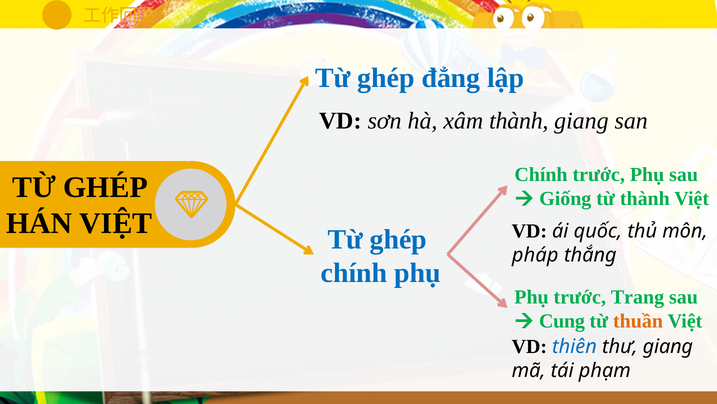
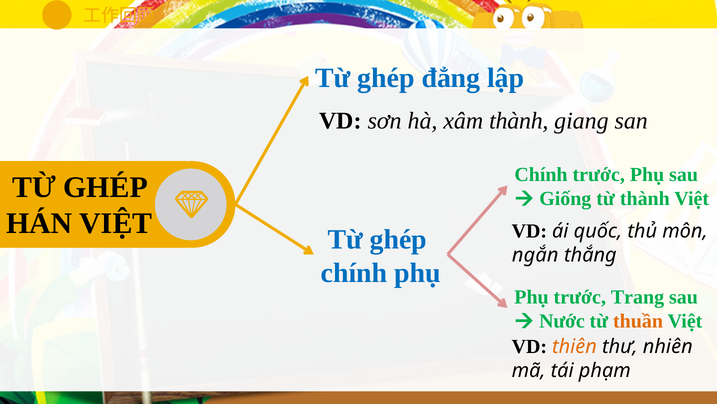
pháp: pháp -> ngắn
Cung: Cung -> Nước
thiên colour: blue -> orange
thư giang: giang -> nhiên
